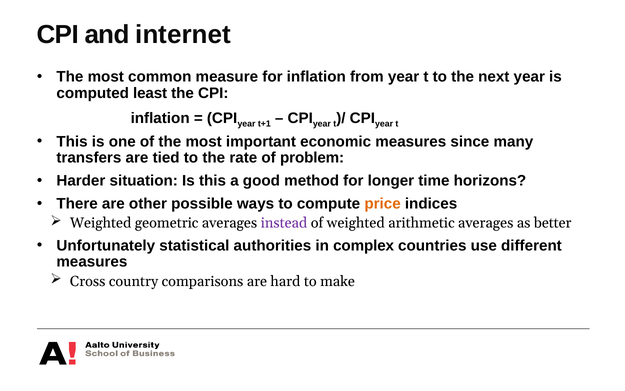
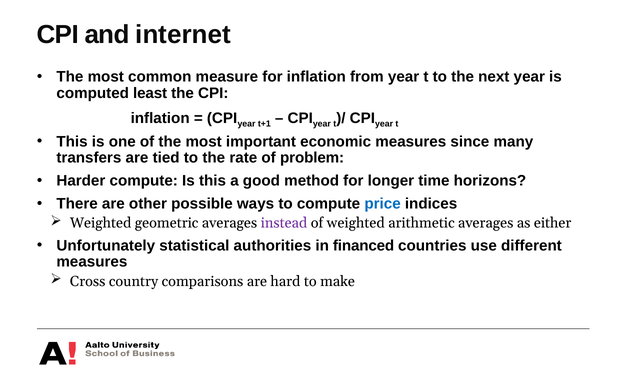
Harder situation: situation -> compute
price colour: orange -> blue
better: better -> either
complex: complex -> financed
